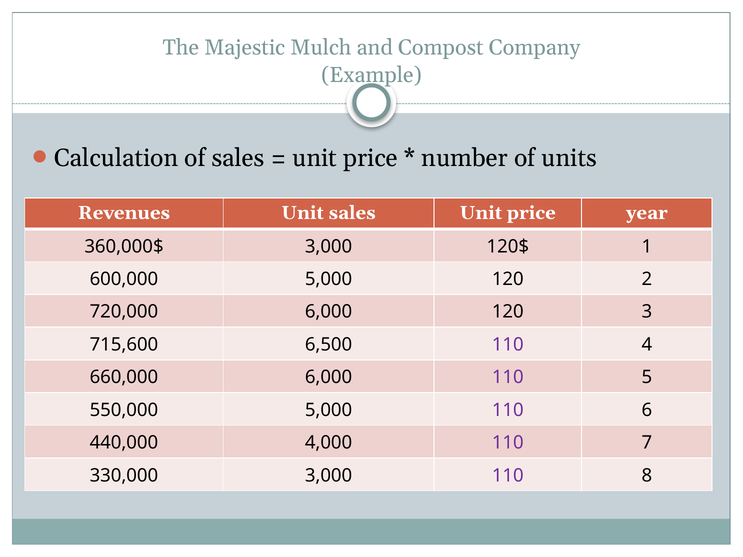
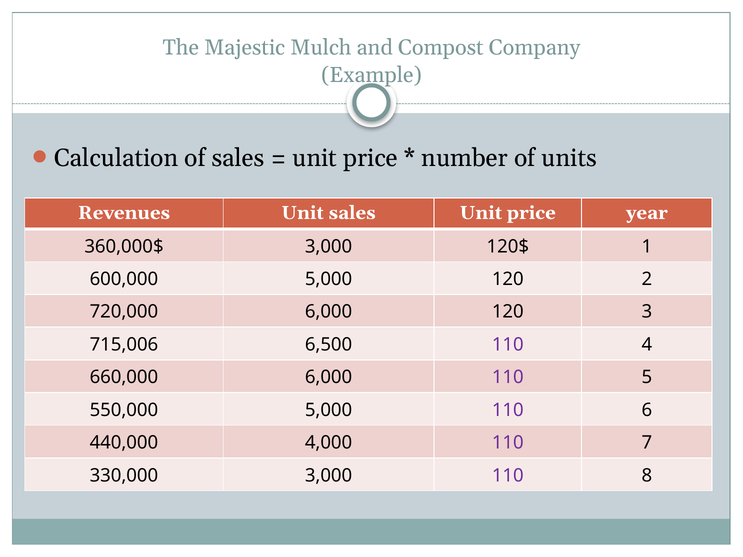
715,600: 715,600 -> 715,006
